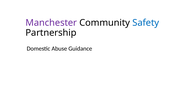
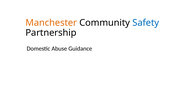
Manchester colour: purple -> orange
